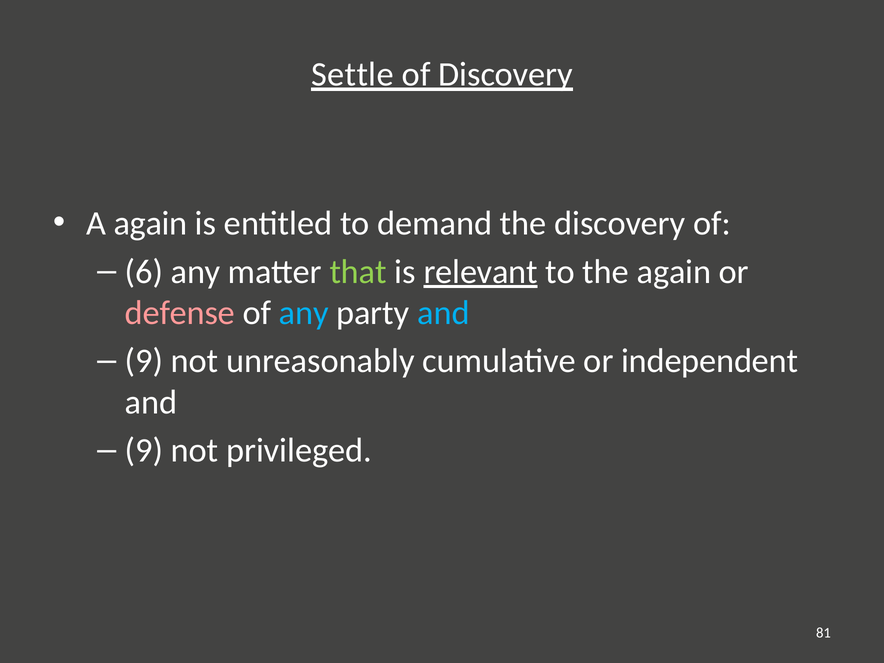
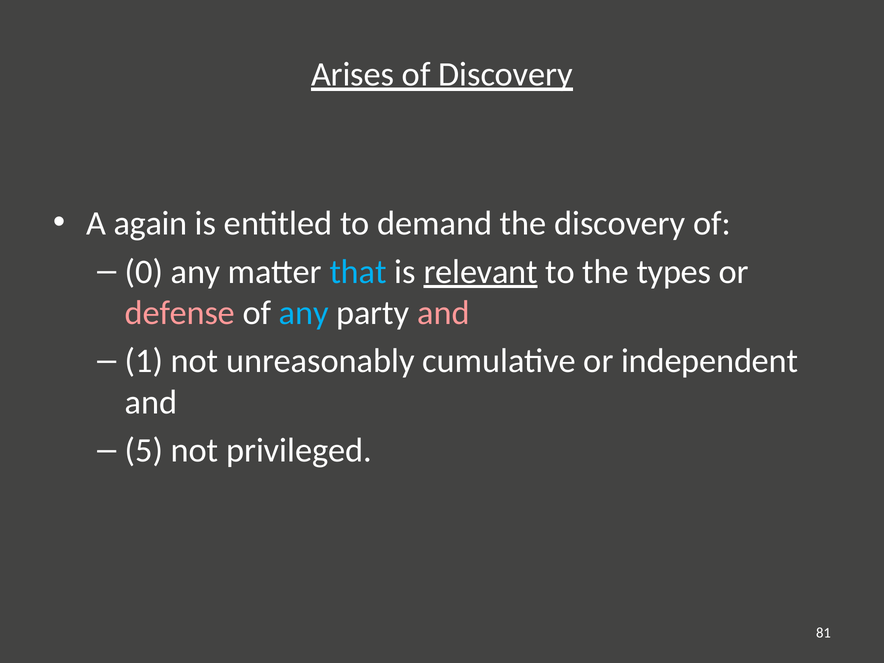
Settle: Settle -> Arises
6: 6 -> 0
that colour: light green -> light blue
the again: again -> types
and at (443, 313) colour: light blue -> pink
9 at (144, 361): 9 -> 1
9 at (144, 451): 9 -> 5
